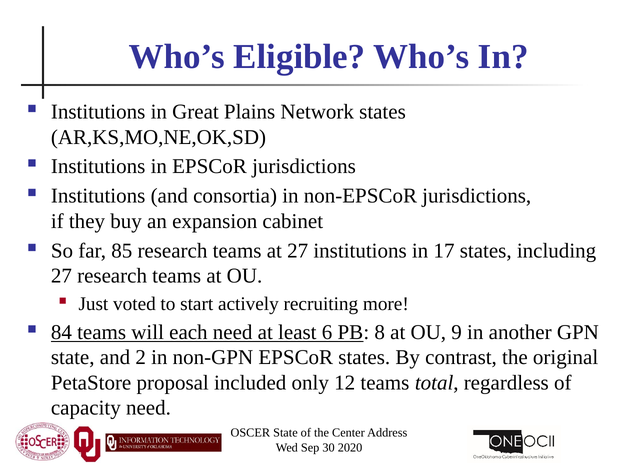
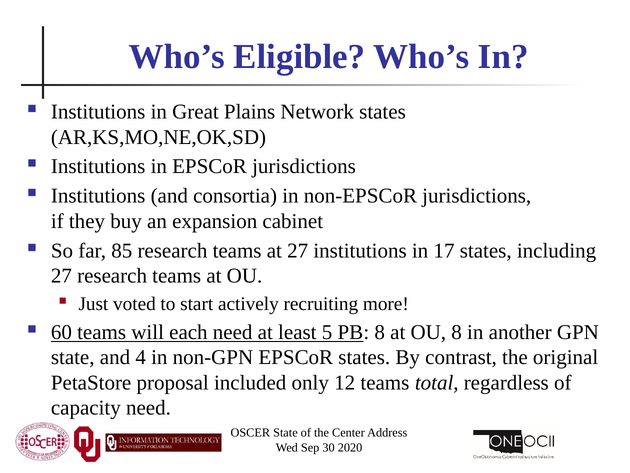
84: 84 -> 60
6: 6 -> 5
OU 9: 9 -> 8
2: 2 -> 4
